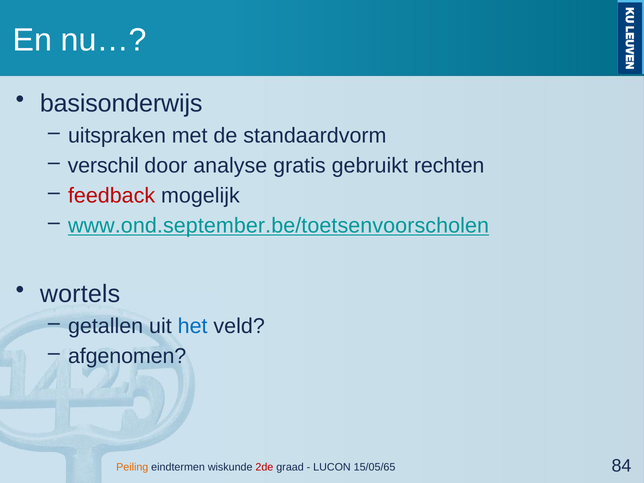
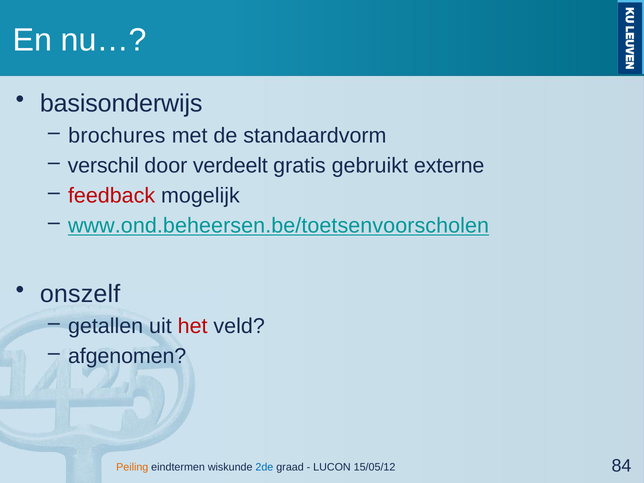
uitspraken: uitspraken -> brochures
analyse: analyse -> verdeelt
rechten: rechten -> externe
www.ond.september.be/toetsenvoorscholen: www.ond.september.be/toetsenvoorscholen -> www.ond.beheersen.be/toetsenvoorscholen
wortels: wortels -> onszelf
het colour: blue -> red
2de colour: red -> blue
15/05/65: 15/05/65 -> 15/05/12
